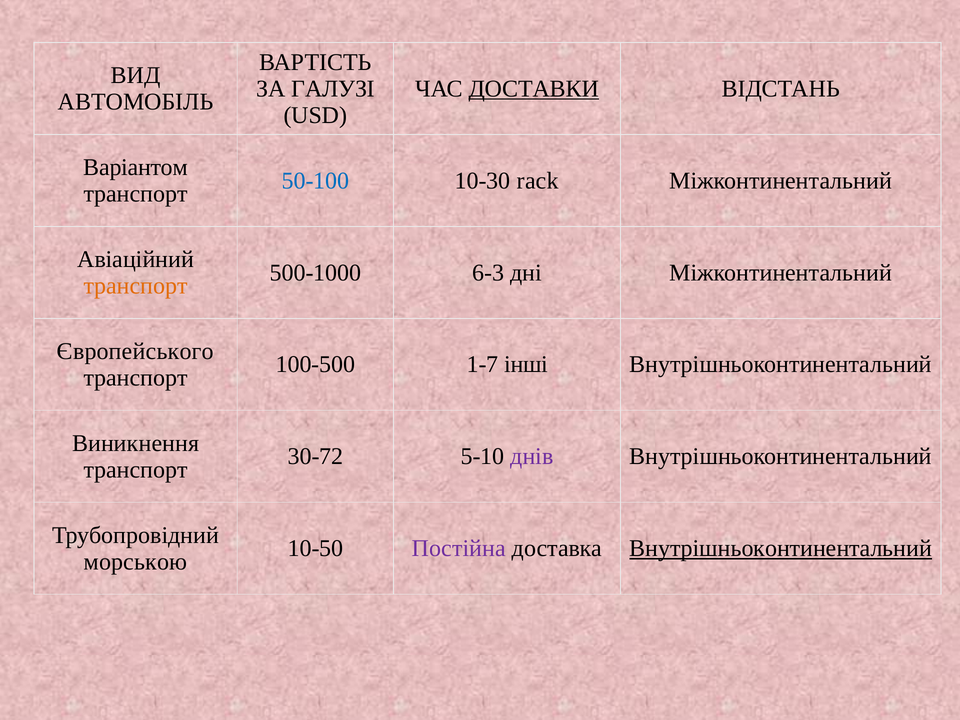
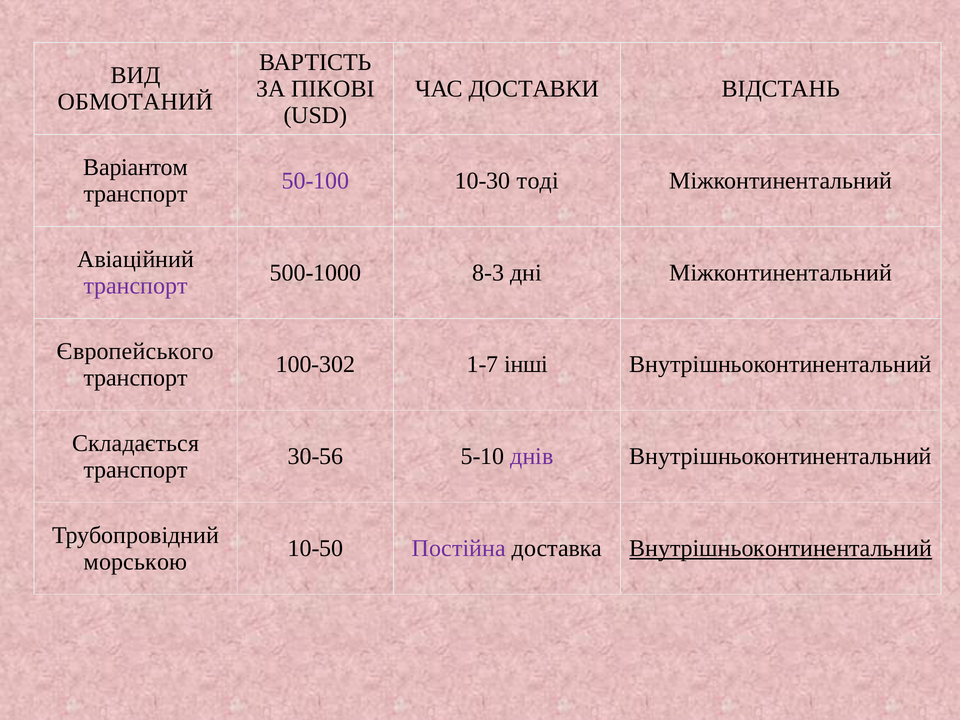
ГАЛУЗІ: ГАЛУЗІ -> ПІКОВІ
ДОСТАВКИ underline: present -> none
АВТОМОБІЛЬ: АВТОМОБІЛЬ -> ОБМОТАНИЙ
50-100 colour: blue -> purple
rack: rack -> тоді
6-3: 6-3 -> 8-3
транспорт at (136, 286) colour: orange -> purple
100-500: 100-500 -> 100-302
Виникнення: Виникнення -> Складається
30-72: 30-72 -> 30-56
